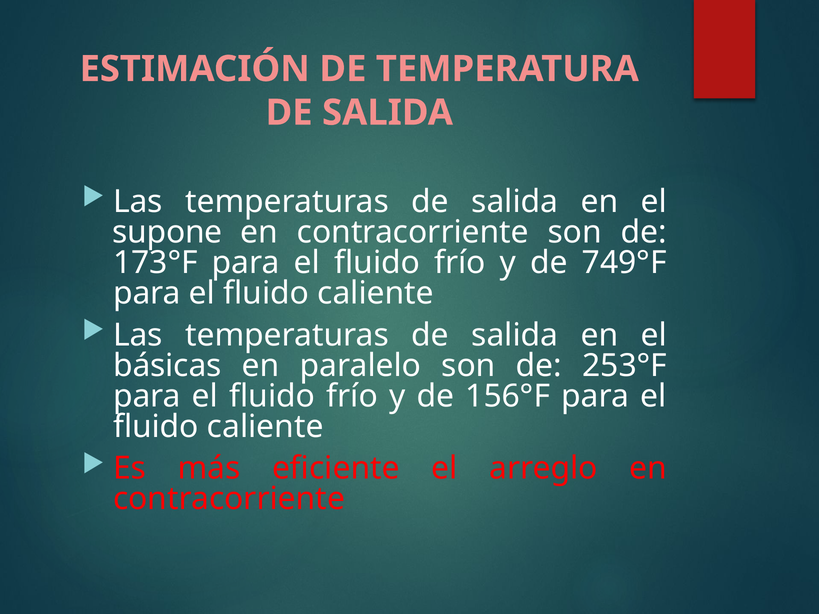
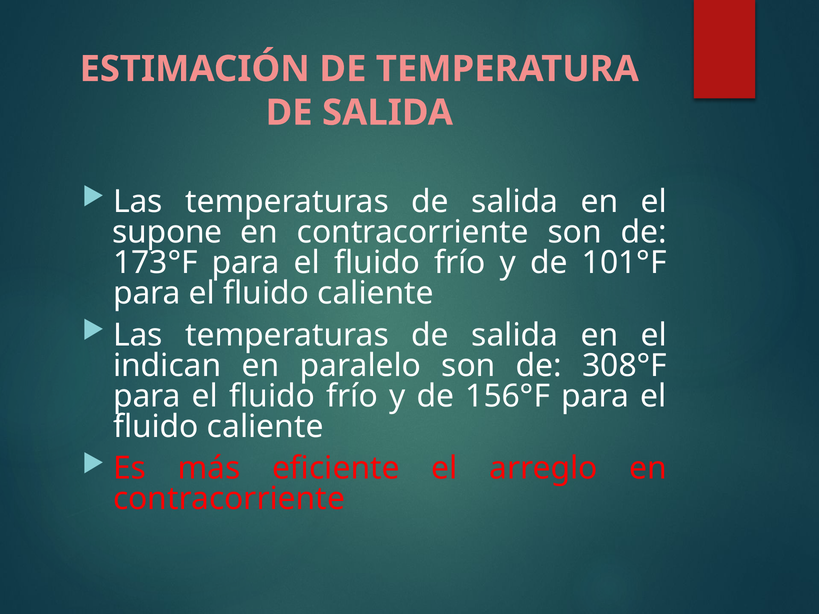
749°F: 749°F -> 101°F
básicas: básicas -> indican
253°F: 253°F -> 308°F
